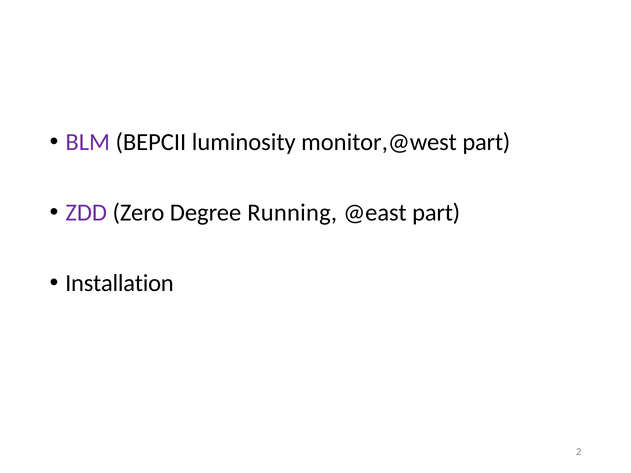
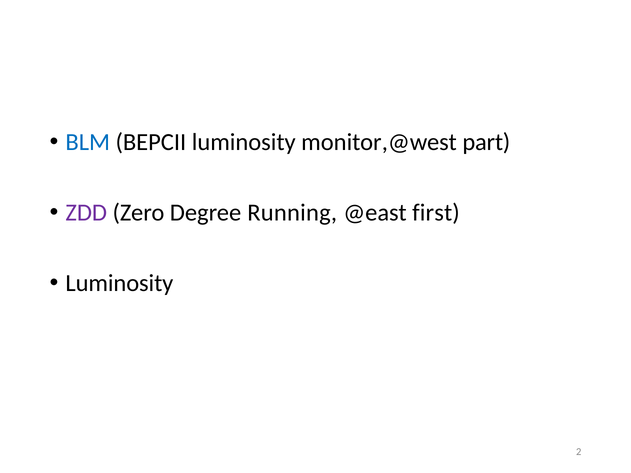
BLM colour: purple -> blue
@east part: part -> first
Installation at (119, 283): Installation -> Luminosity
